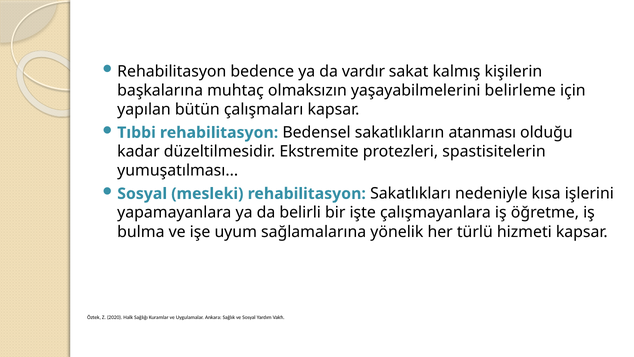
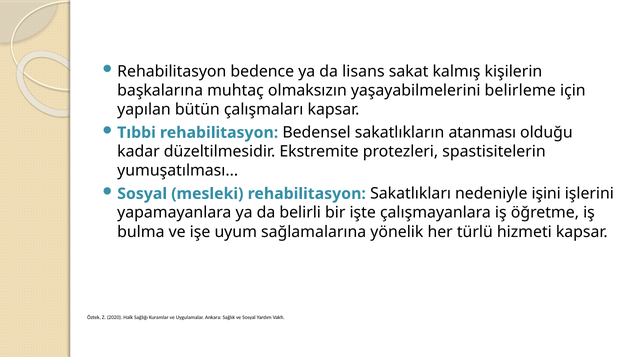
vardır: vardır -> lisans
kısa: kısa -> işini
